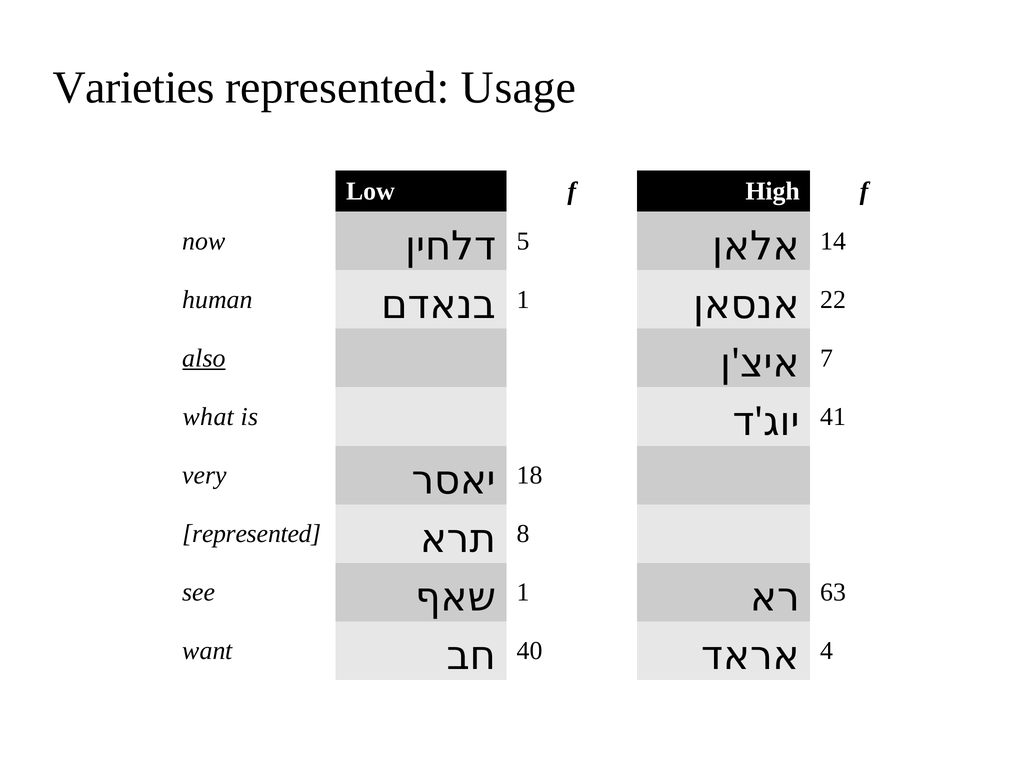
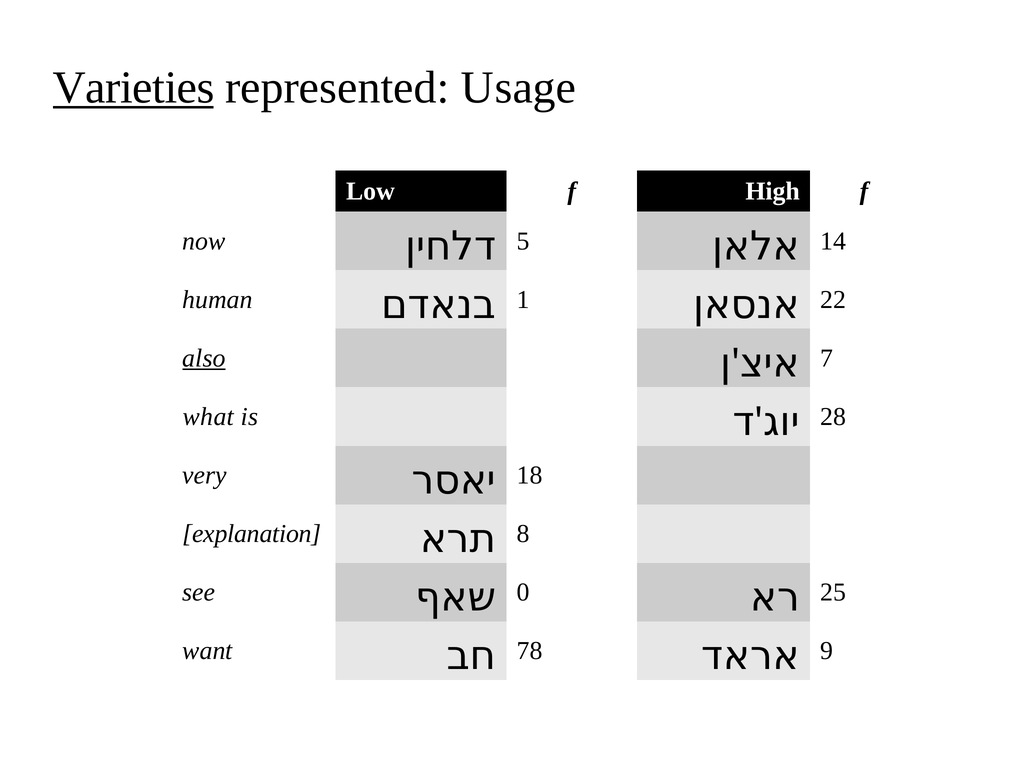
Varieties underline: none -> present
41: 41 -> 28
represented at (252, 534): represented -> explanation
1 at (523, 593): 1 -> 0
63: 63 -> 25
40: 40 -> 78
4: 4 -> 9
